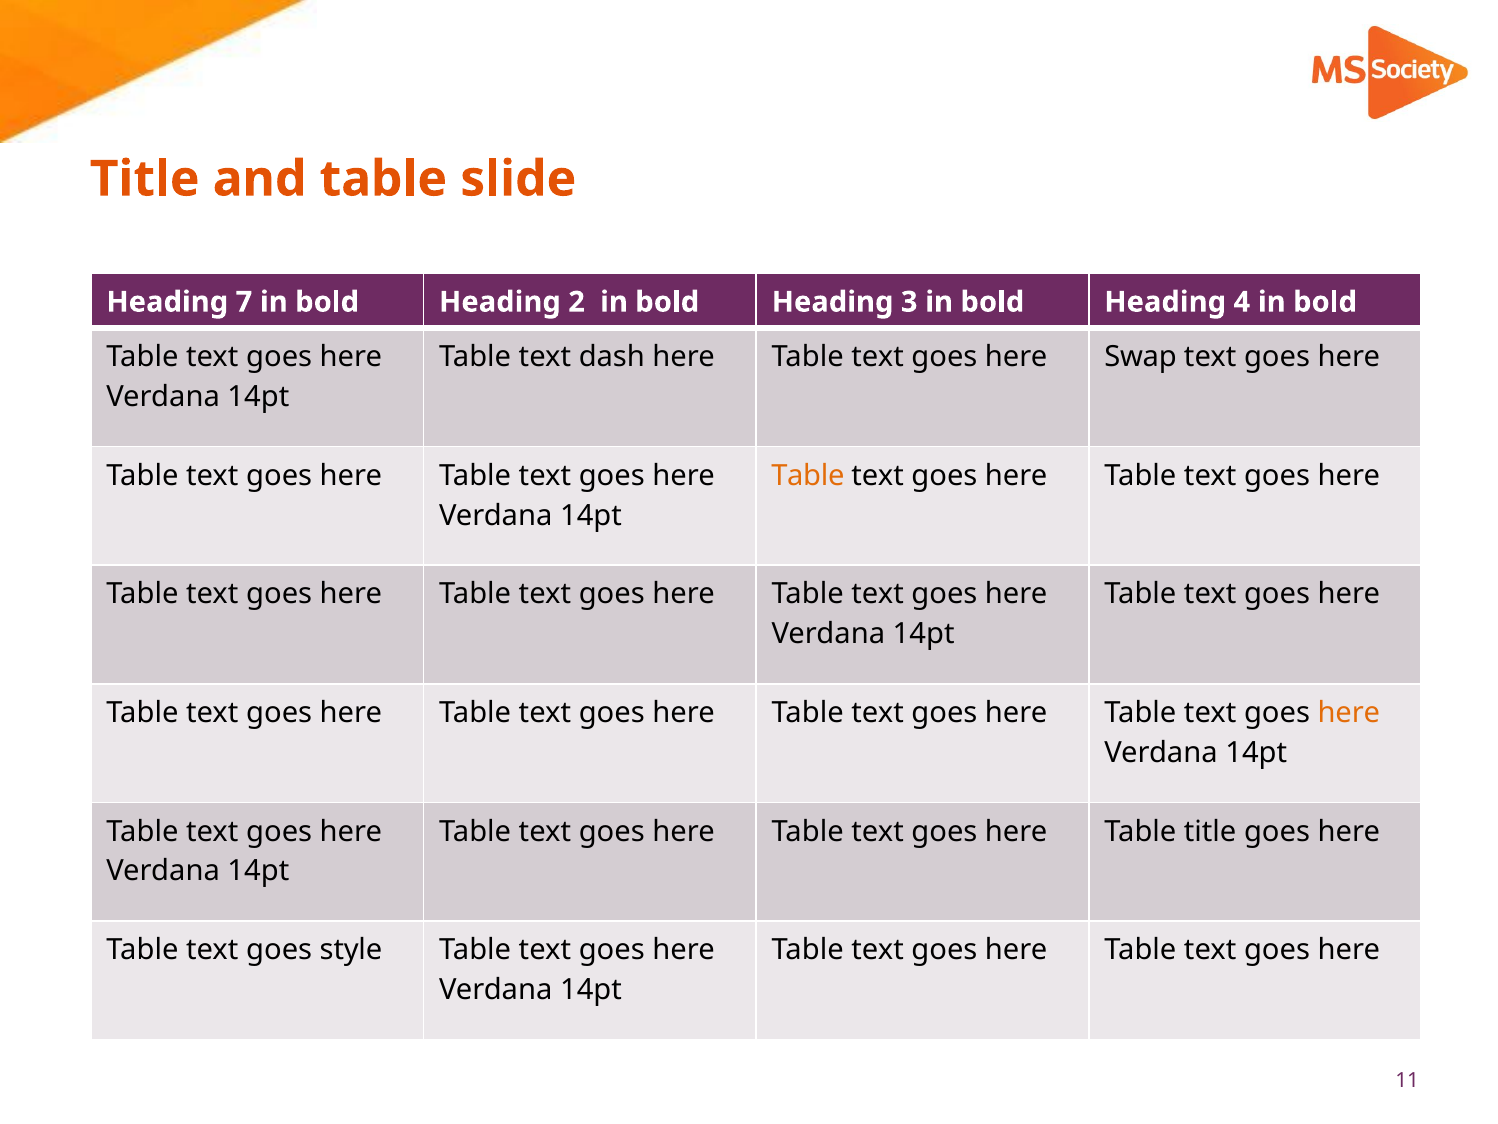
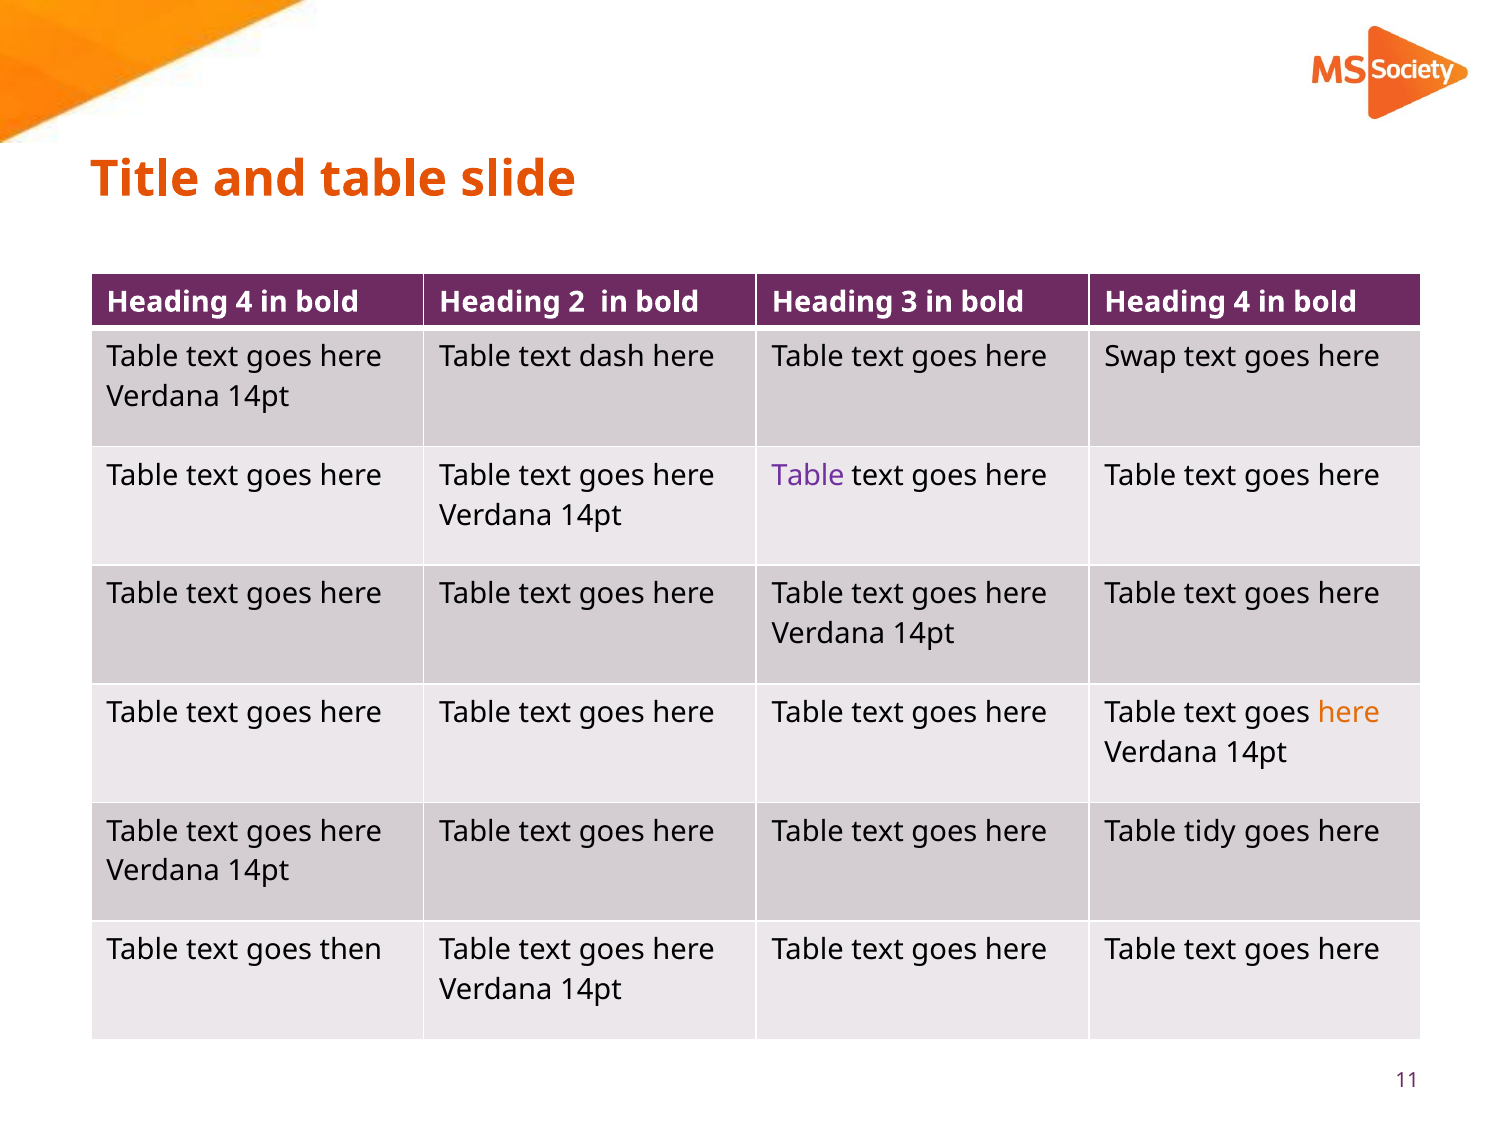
7 at (244, 302): 7 -> 4
Table at (808, 475) colour: orange -> purple
Table title: title -> tidy
style: style -> then
